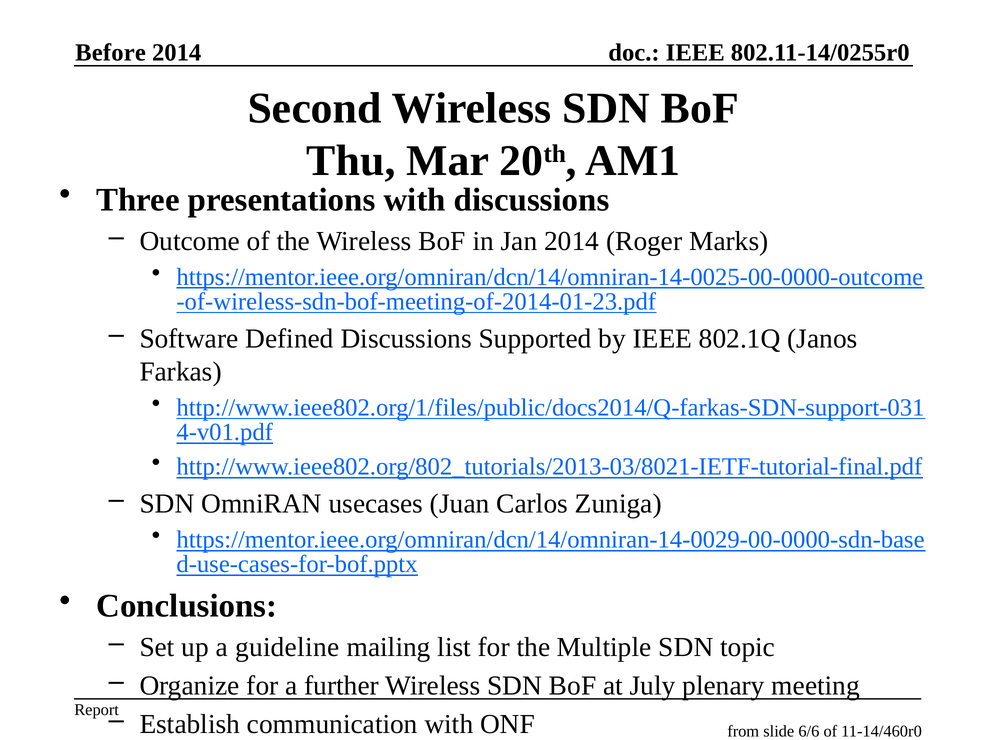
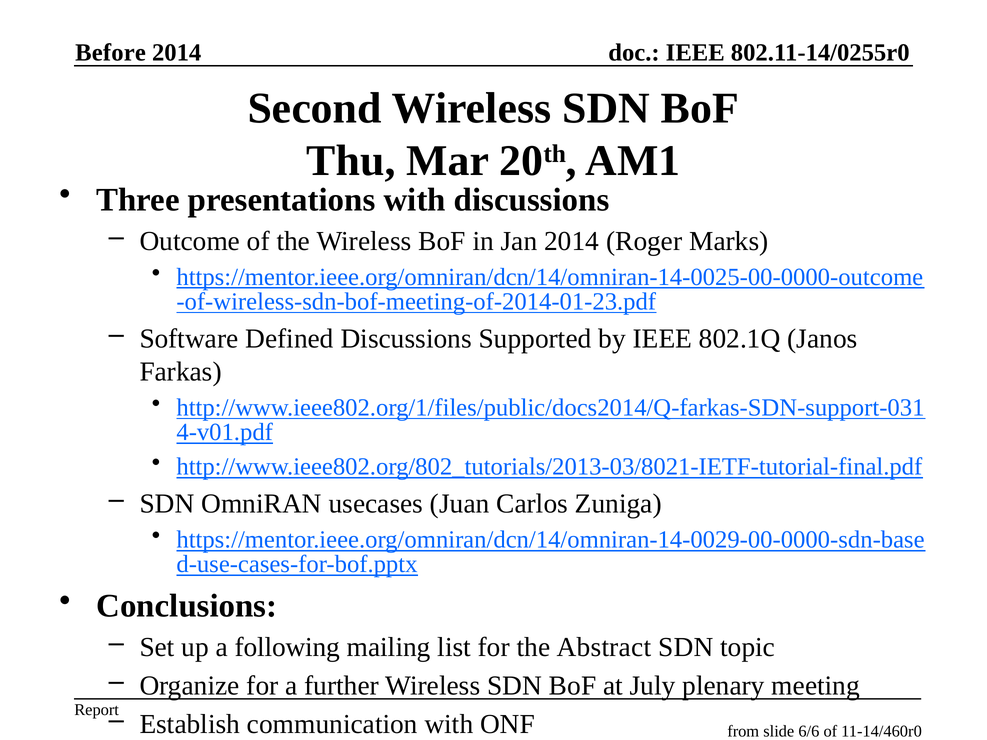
guideline: guideline -> following
Multiple: Multiple -> Abstract
